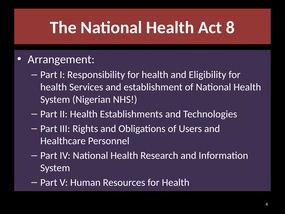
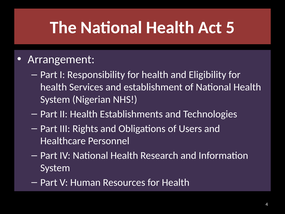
8: 8 -> 5
